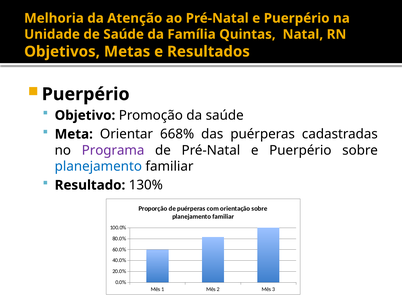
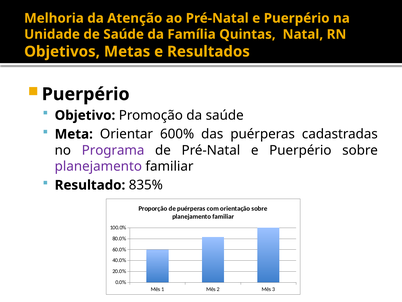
668%: 668% -> 600%
planejamento at (98, 166) colour: blue -> purple
130%: 130% -> 835%
